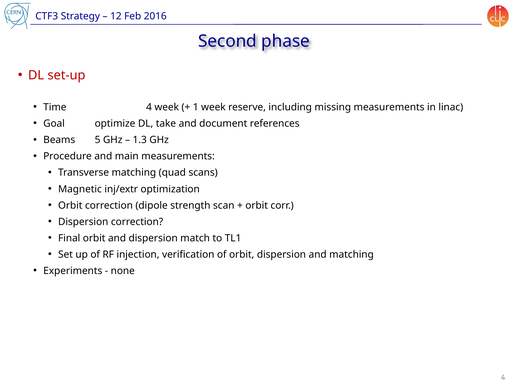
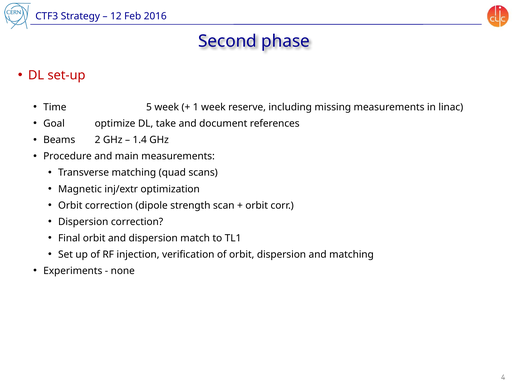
Time 4: 4 -> 5
5: 5 -> 2
1.3: 1.3 -> 1.4
